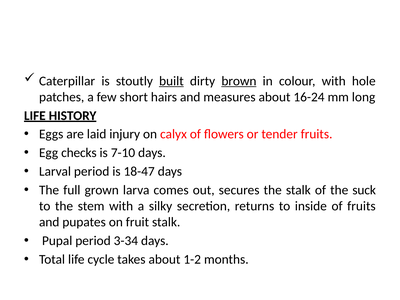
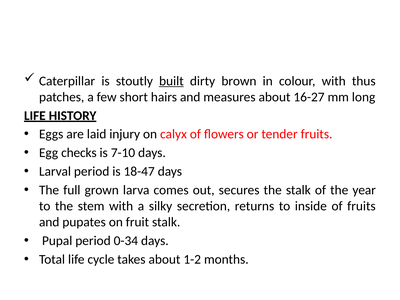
brown underline: present -> none
hole: hole -> thus
16-24: 16-24 -> 16-27
suck: suck -> year
3-34: 3-34 -> 0-34
